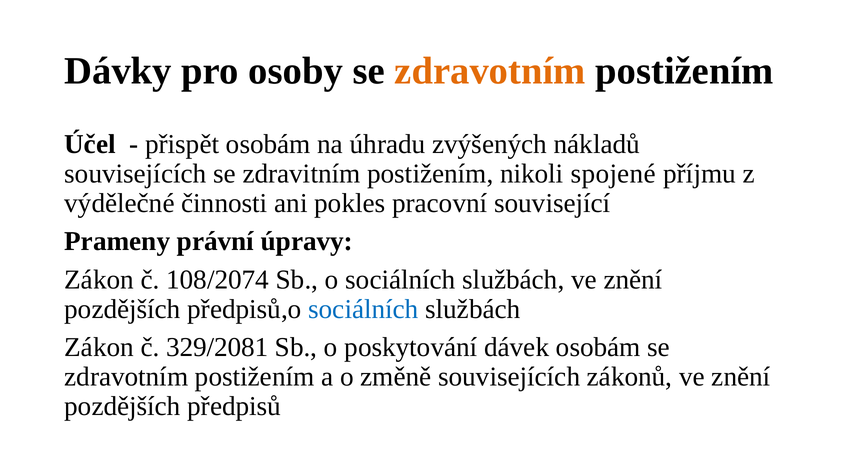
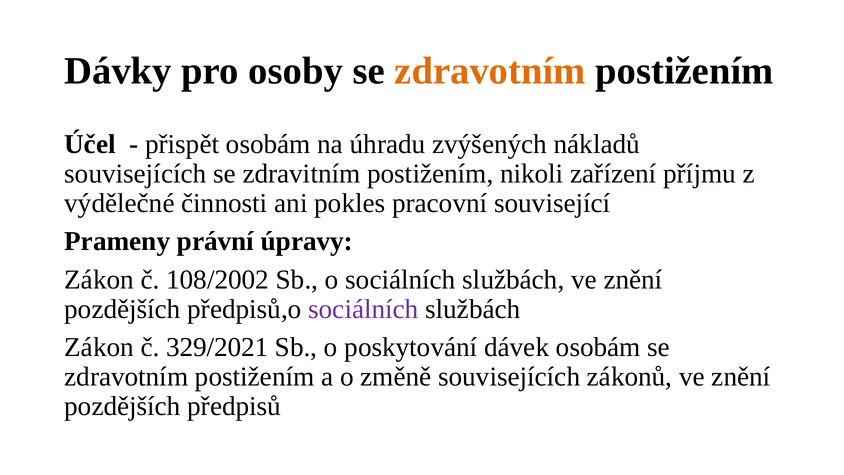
spojené: spojené -> zařízení
108/2074: 108/2074 -> 108/2002
sociálních at (363, 309) colour: blue -> purple
329/2081: 329/2081 -> 329/2021
